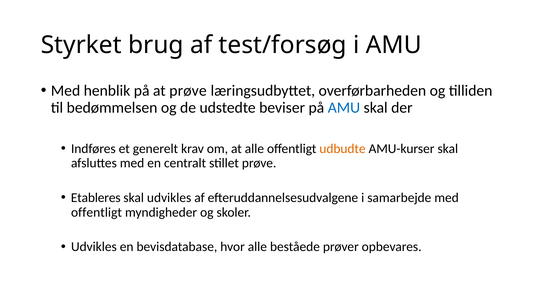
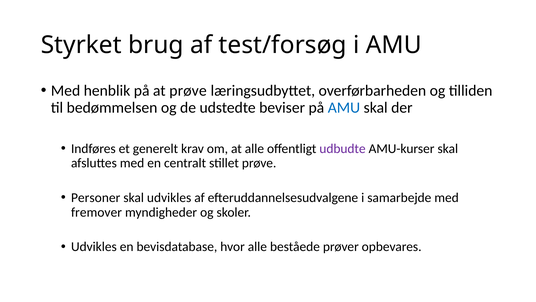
udbudte colour: orange -> purple
Etableres: Etableres -> Personer
offentligt at (96, 212): offentligt -> fremover
